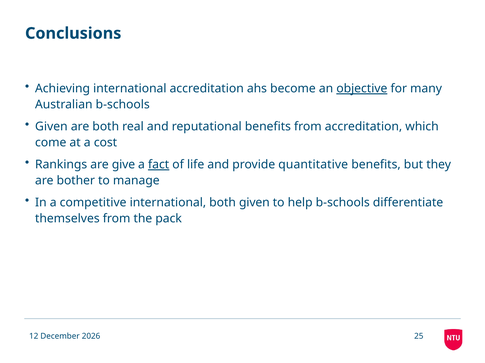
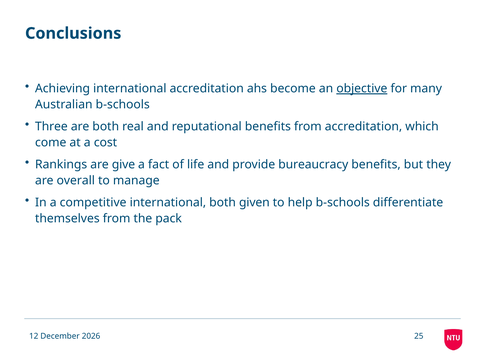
Given at (51, 127): Given -> Three
fact underline: present -> none
quantitative: quantitative -> bureaucracy
bother: bother -> overall
